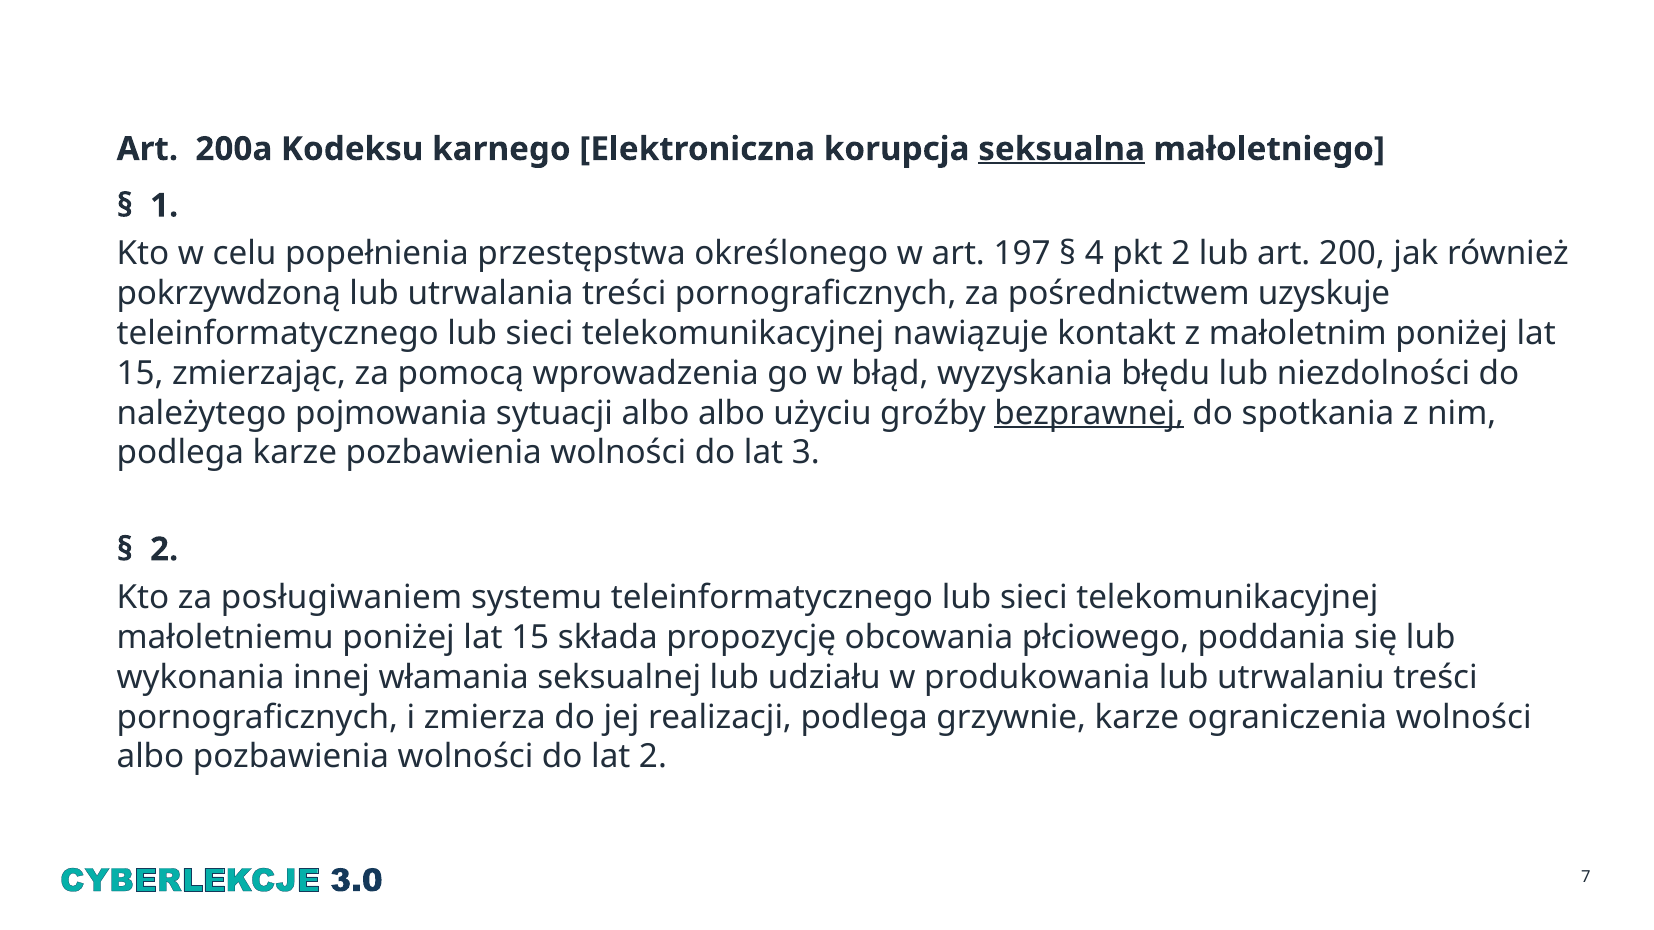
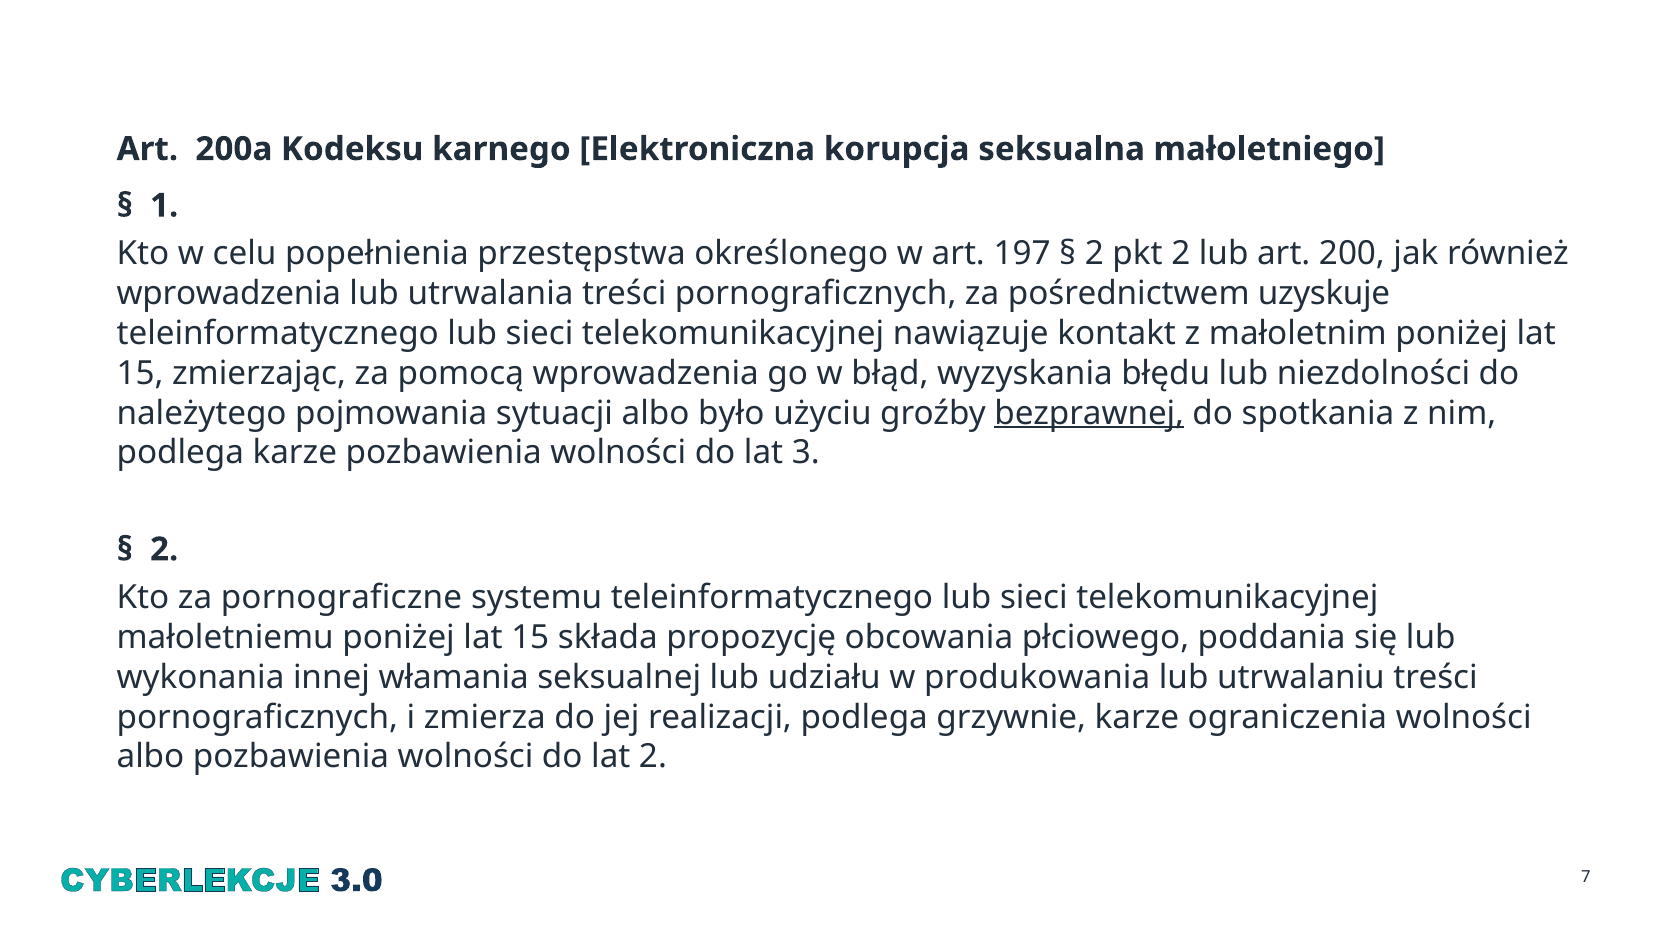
seksualna underline: present -> none
4 at (1094, 254): 4 -> 2
pokrzywdzoną at (229, 294): pokrzywdzoną -> wprowadzenia
albo albo: albo -> było
posługiwaniem: posługiwaniem -> pornograficzne
